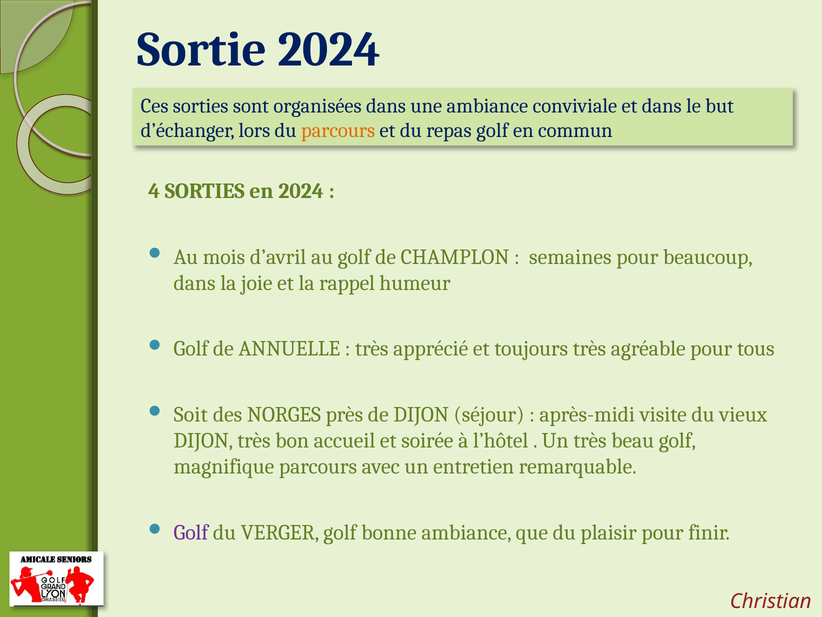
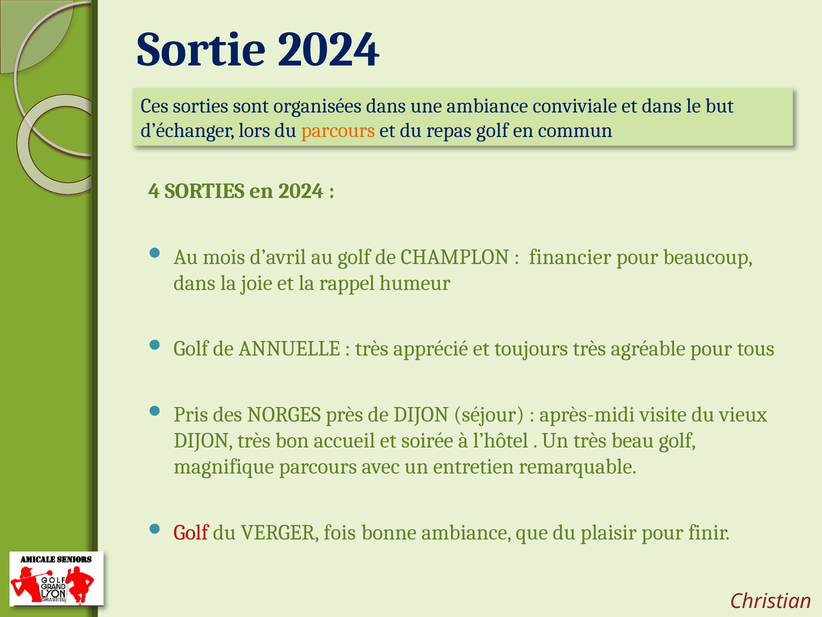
semaines: semaines -> financier
Soit: Soit -> Pris
Golf at (191, 532) colour: purple -> red
VERGER golf: golf -> fois
